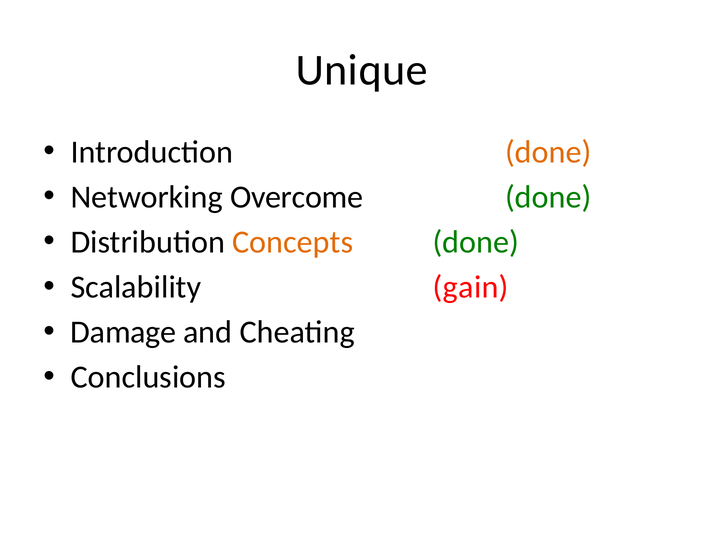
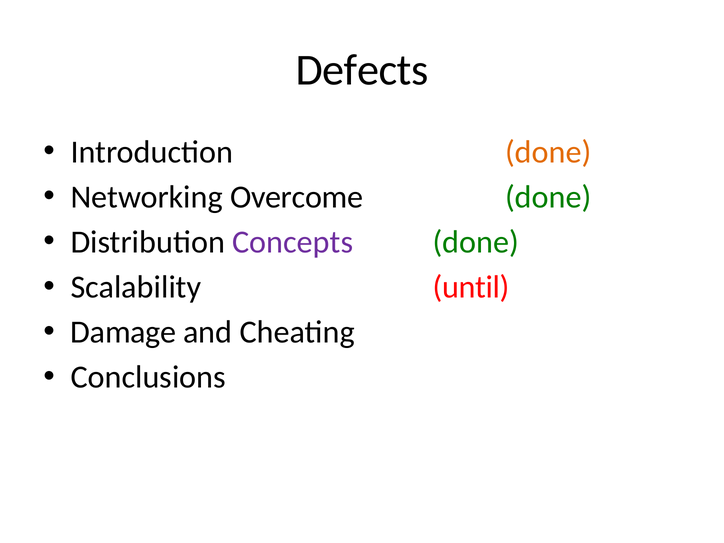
Unique: Unique -> Defects
Concepts colour: orange -> purple
gain: gain -> until
